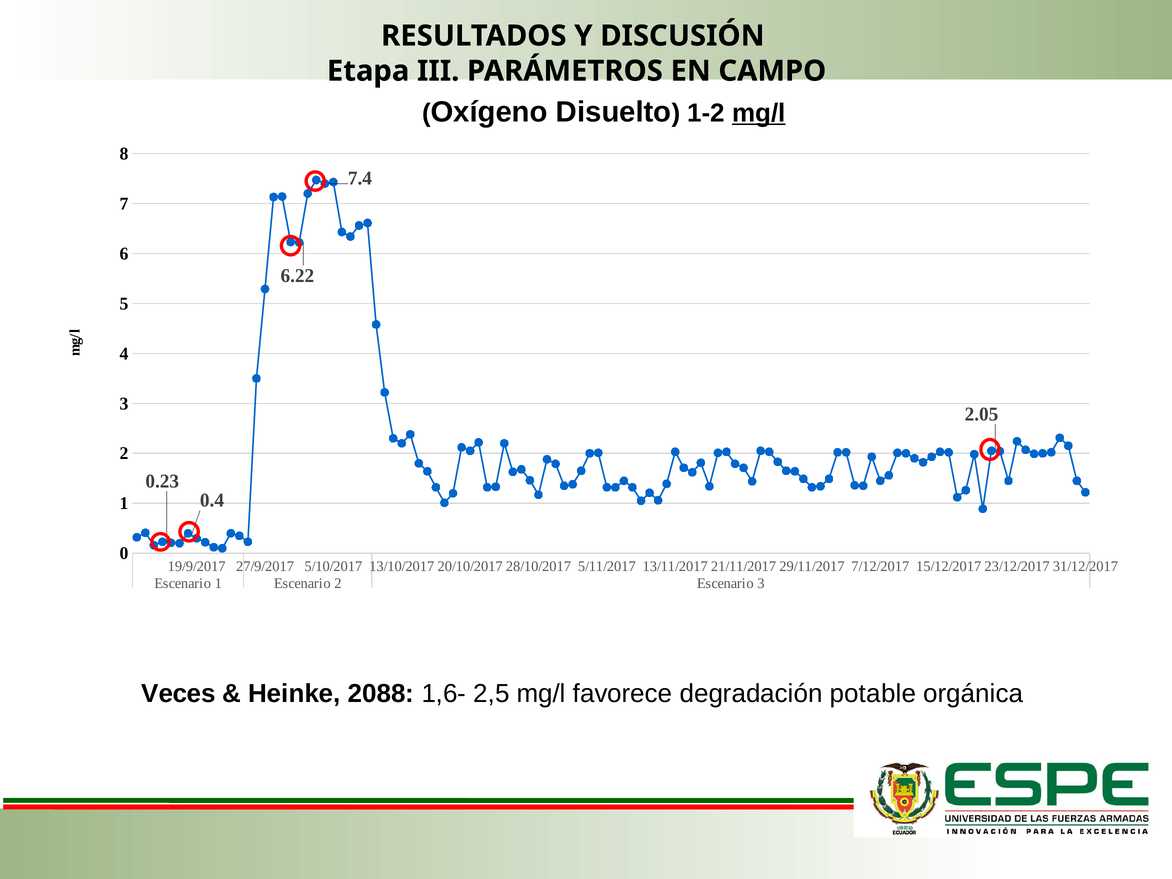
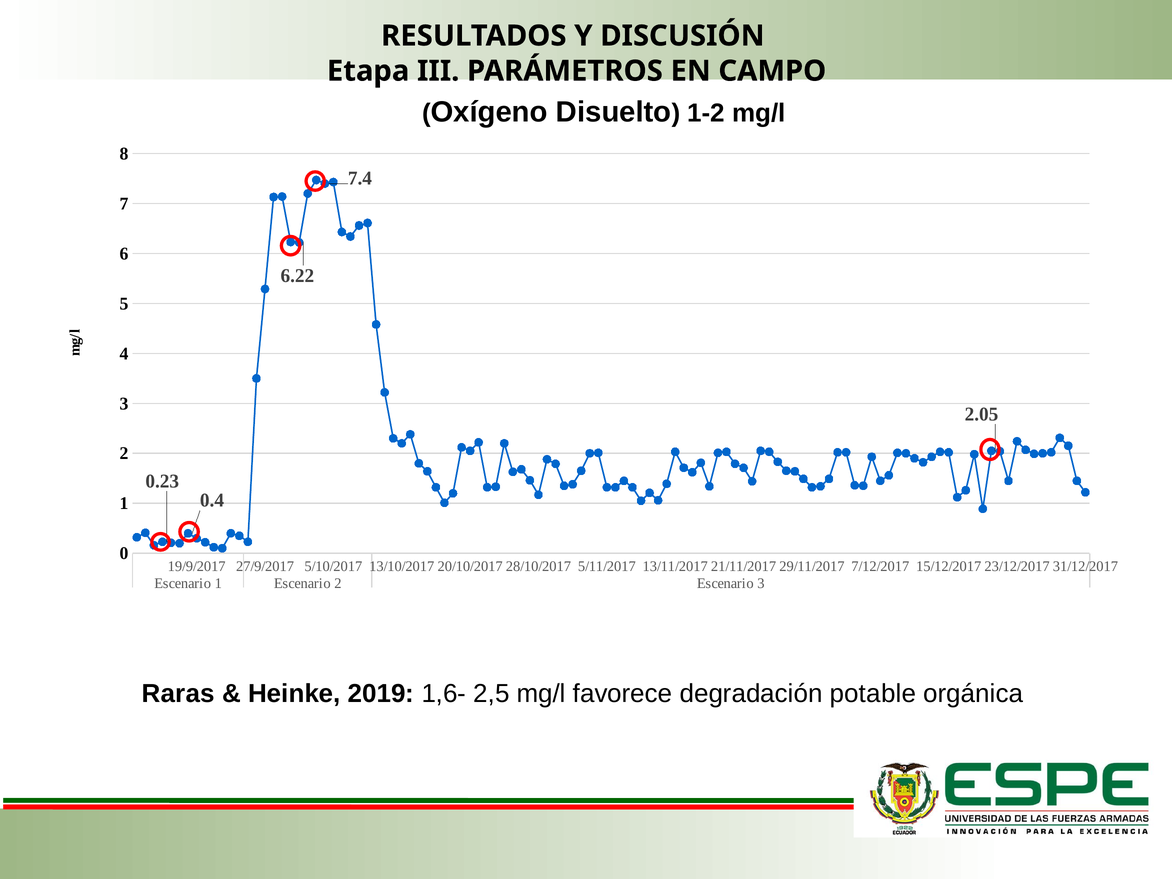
mg/l at (759, 113) underline: present -> none
Veces: Veces -> Raras
2088: 2088 -> 2019
